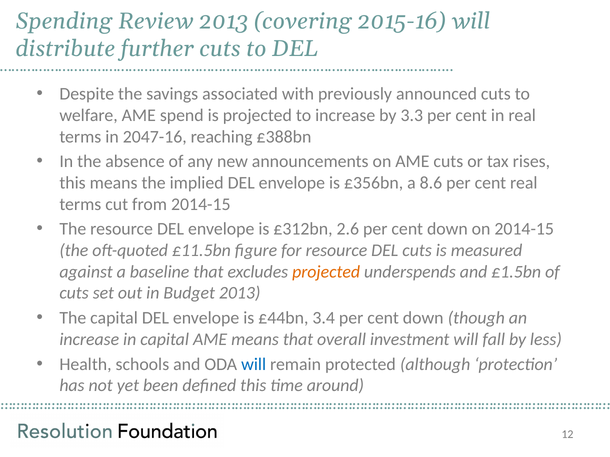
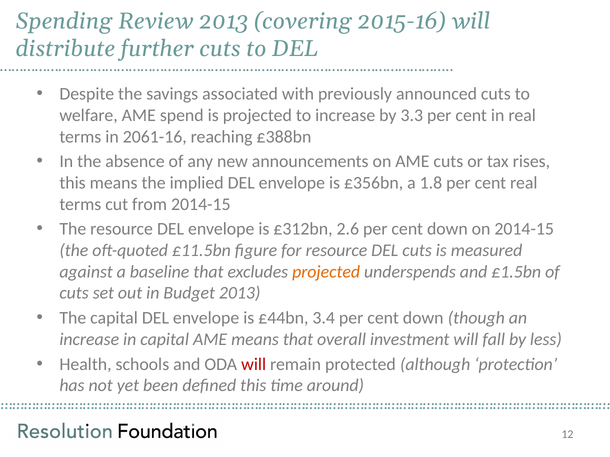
2047-16: 2047-16 -> 2061-16
8.6: 8.6 -> 1.8
will at (254, 365) colour: blue -> red
